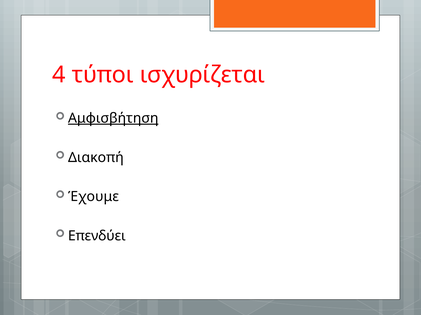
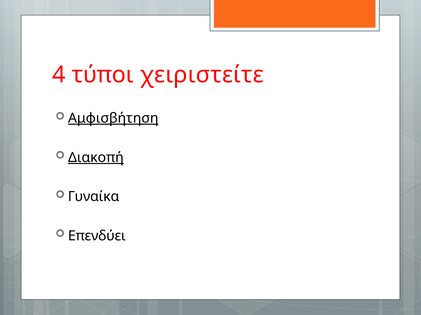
ισχυρίζεται: ισχυρίζεται -> χειριστείτε
Διακοπή underline: none -> present
Έχουμε: Έχουμε -> Γυναίκα
